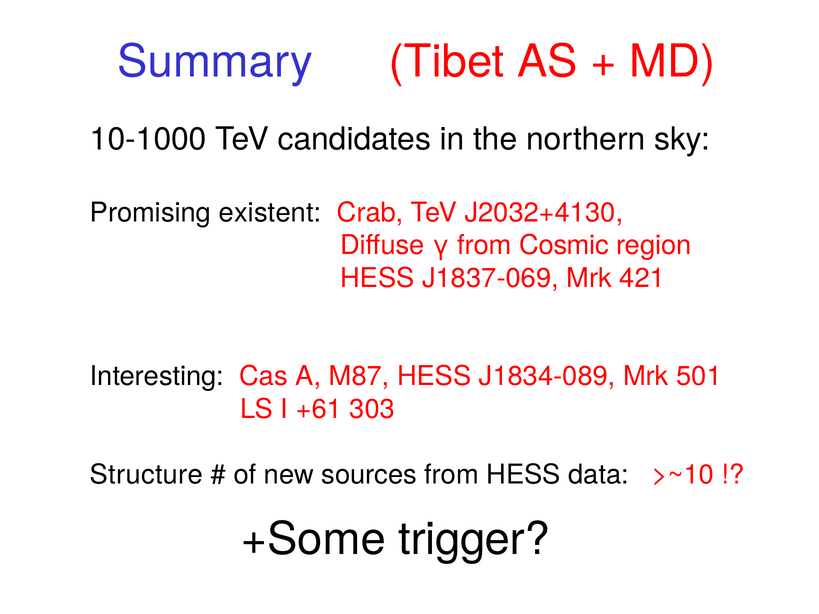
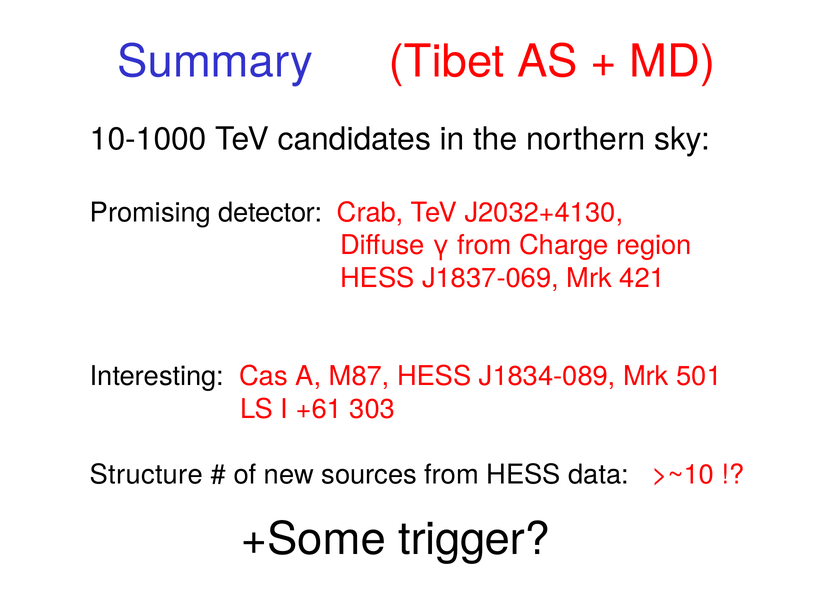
existent: existent -> detector
Cosmic: Cosmic -> Charge
